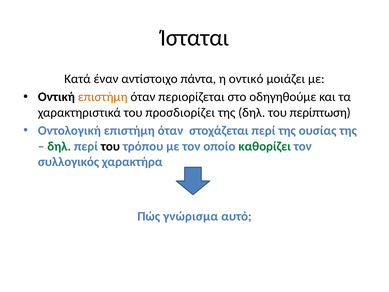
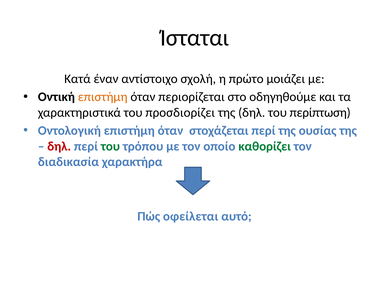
πάντα: πάντα -> σχολή
οντικό: οντικό -> πρώτο
δηλ at (59, 146) colour: green -> red
του at (110, 146) colour: black -> green
συλλογικός: συλλογικός -> διαδικασία
γνώρισμα: γνώρισμα -> οφείλεται
